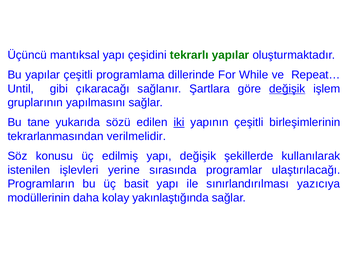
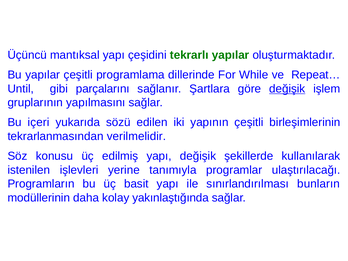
çıkaracağı: çıkaracağı -> parçalarını
tane: tane -> içeri
iki underline: present -> none
sırasında: sırasında -> tanımıyla
yazıcıya: yazıcıya -> bunların
